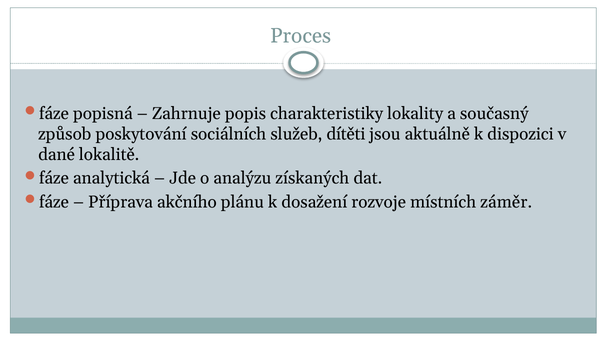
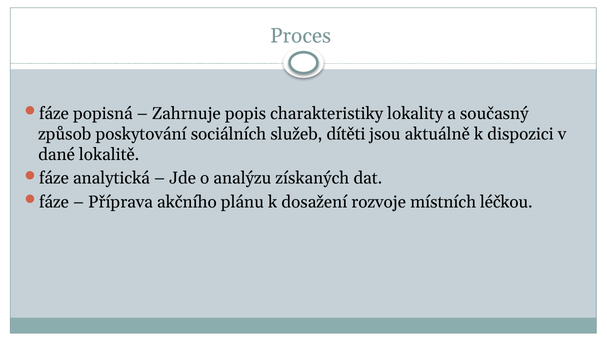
záměr: záměr -> léčkou
